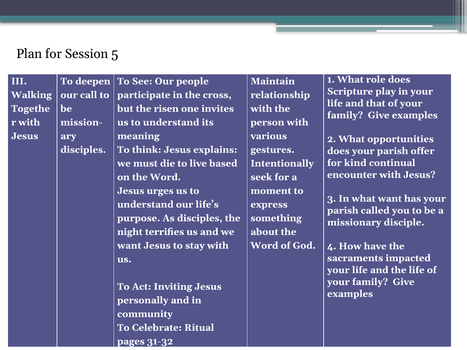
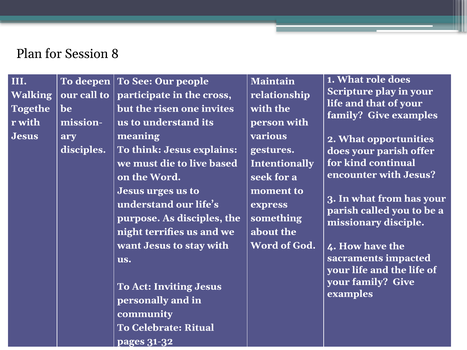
5: 5 -> 8
what want: want -> from
